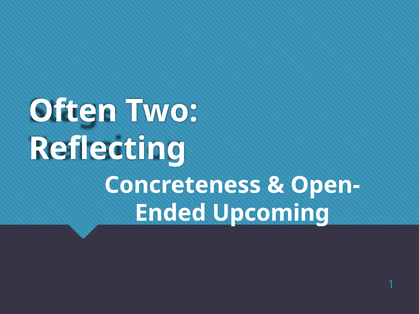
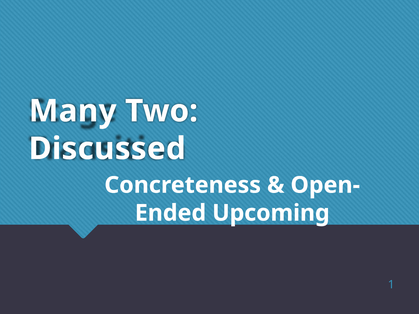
Often: Often -> Many
Reflecting: Reflecting -> Discussed
